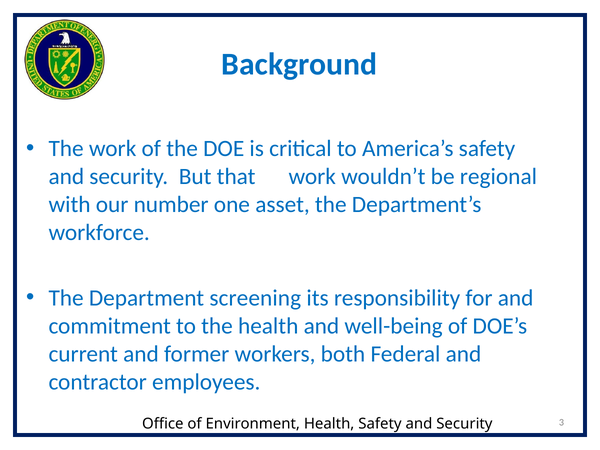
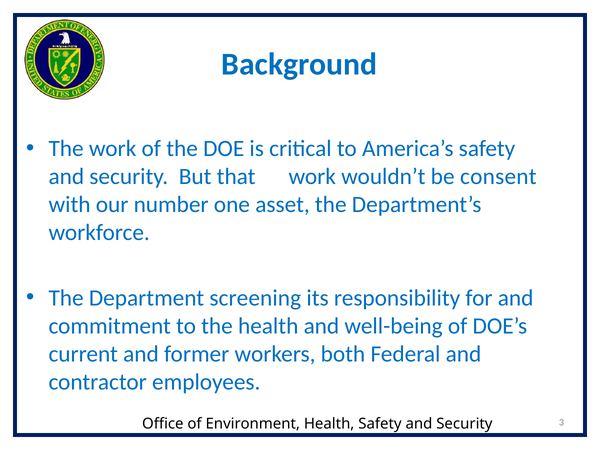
regional: regional -> consent
